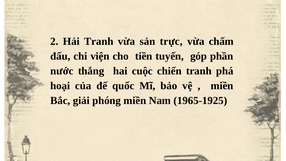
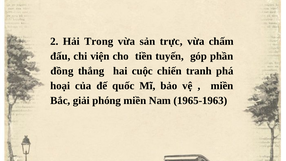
Hải Tranh: Tranh -> Trong
nước: nước -> đồng
1965-1925: 1965-1925 -> 1965-1963
